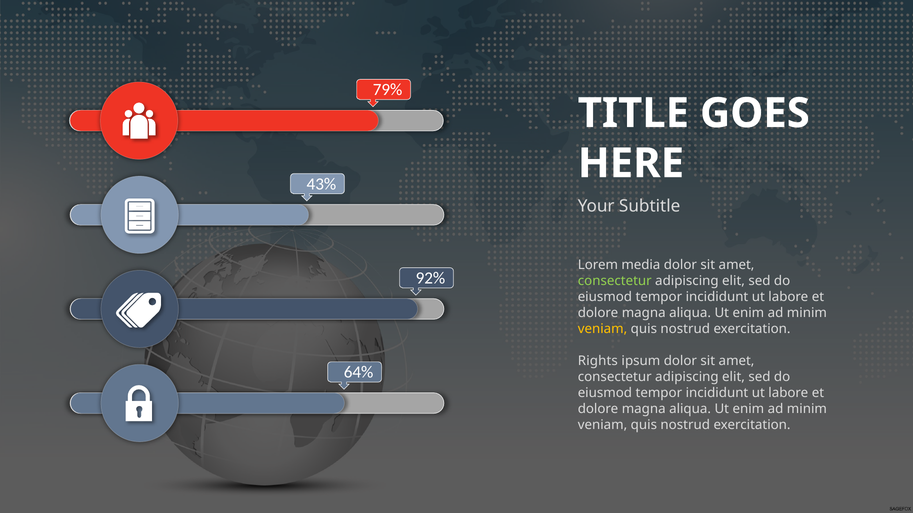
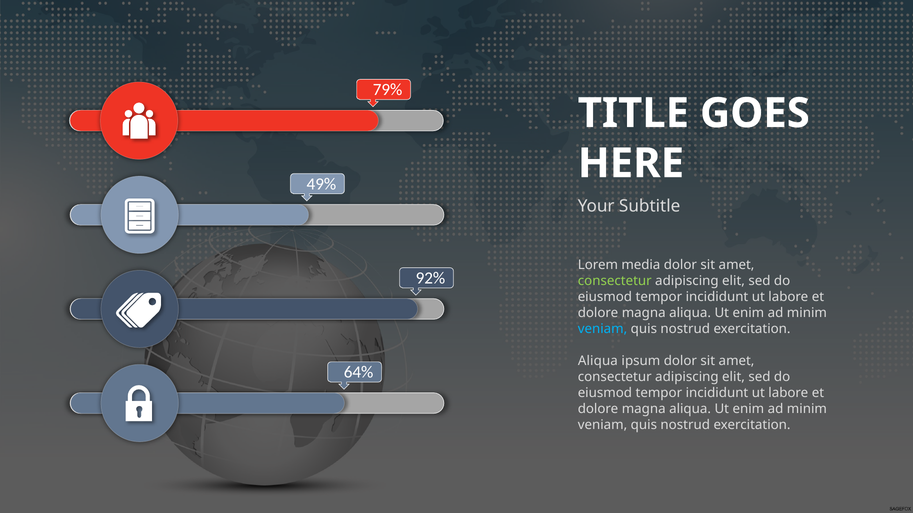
43%: 43% -> 49%
veniam at (603, 329) colour: yellow -> light blue
Rights at (598, 361): Rights -> Aliqua
